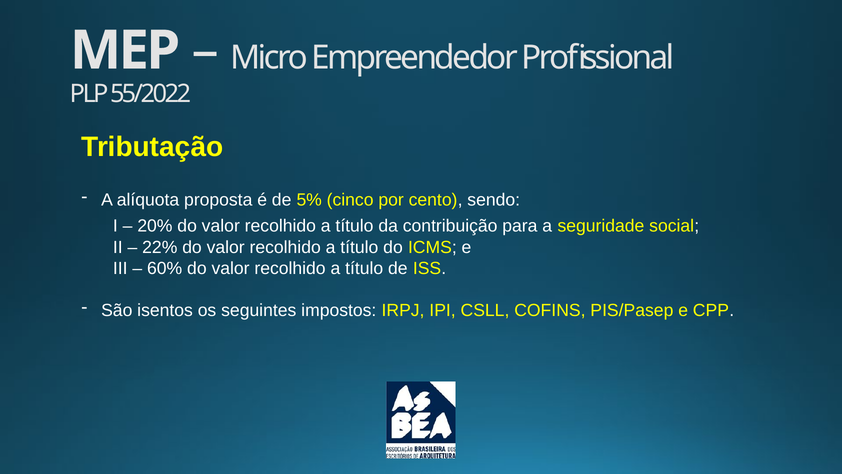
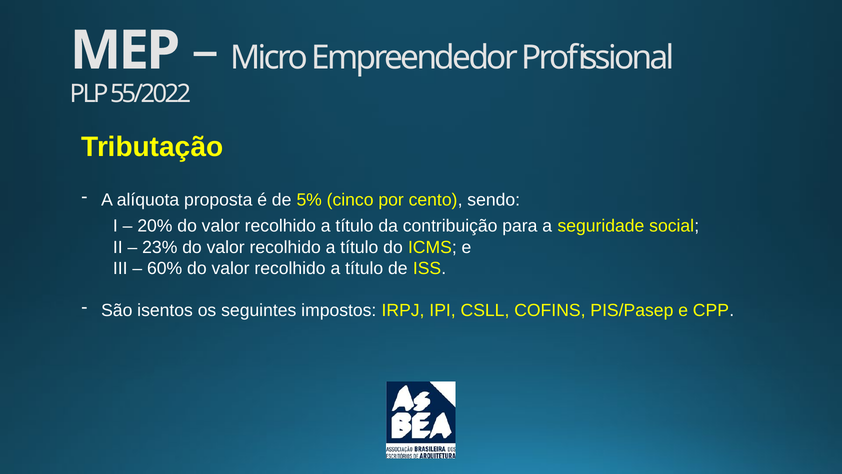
22%: 22% -> 23%
